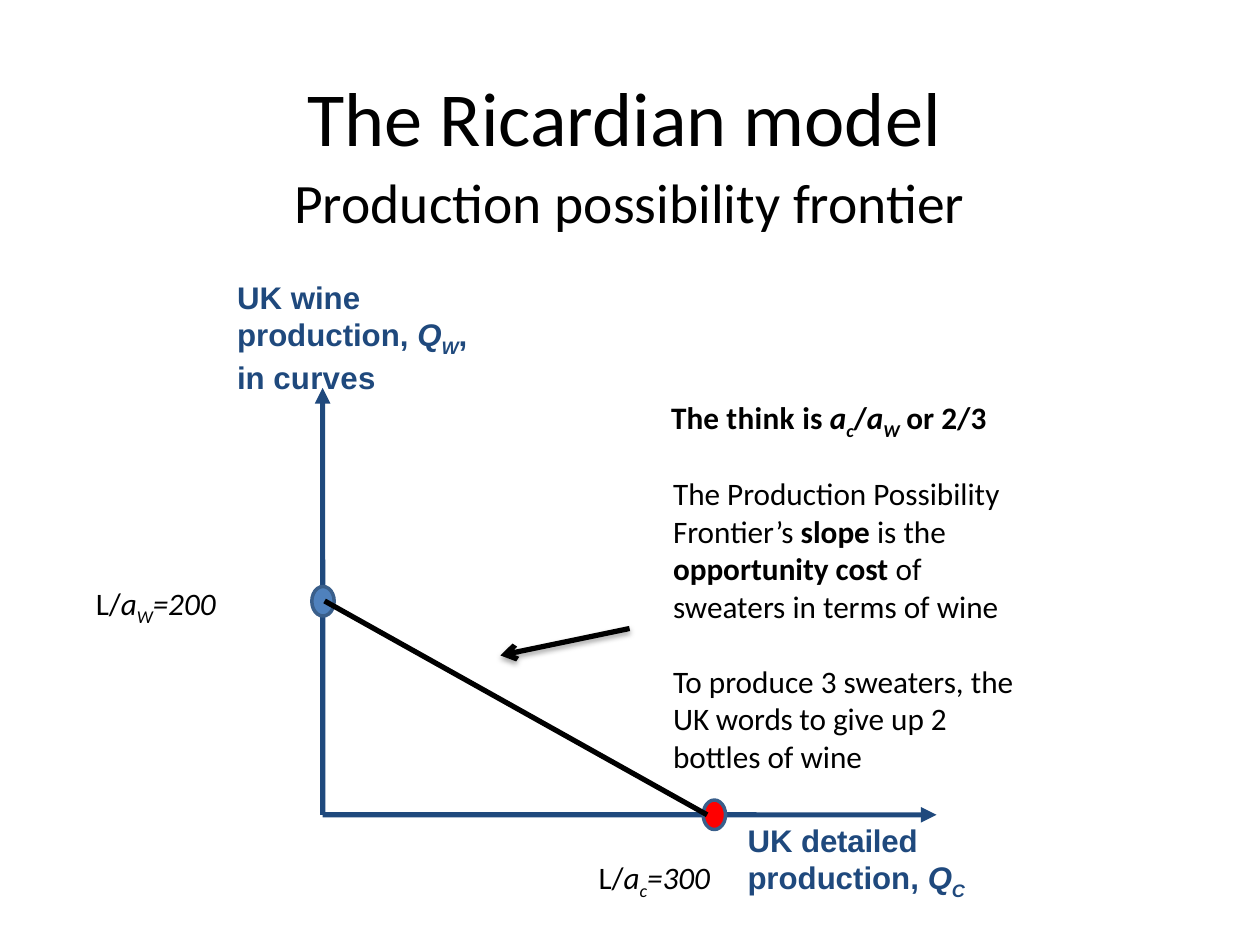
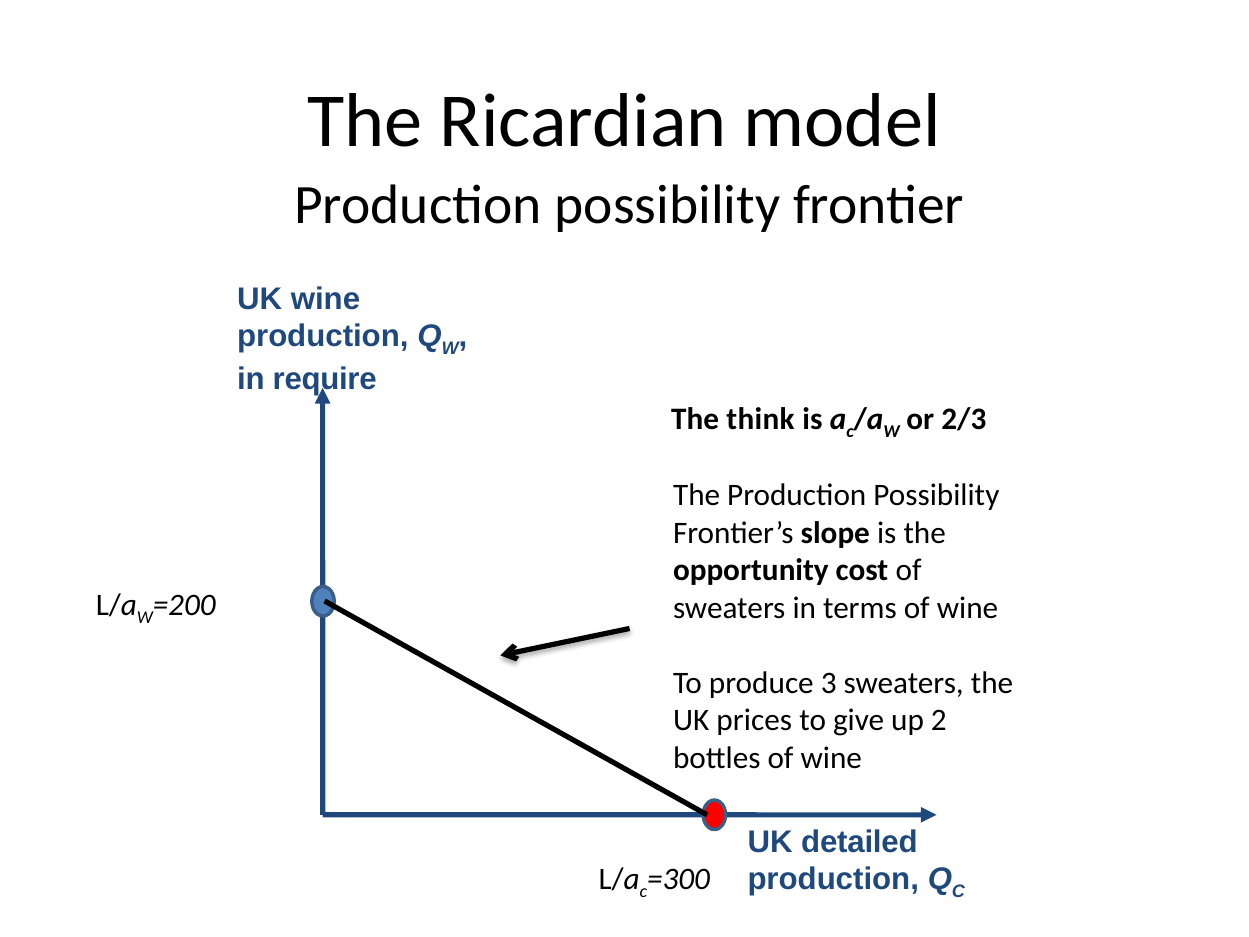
curves: curves -> require
words: words -> prices
